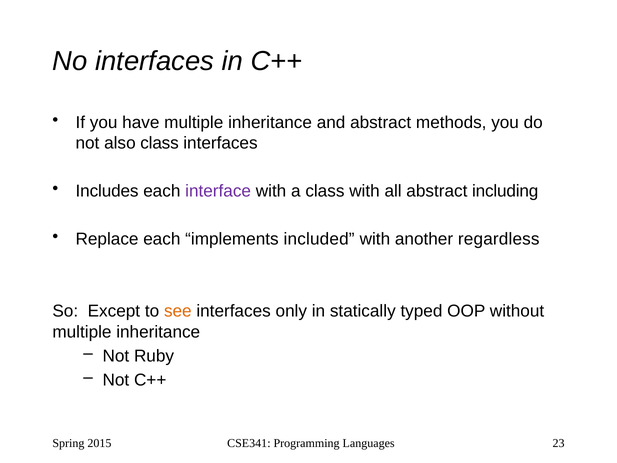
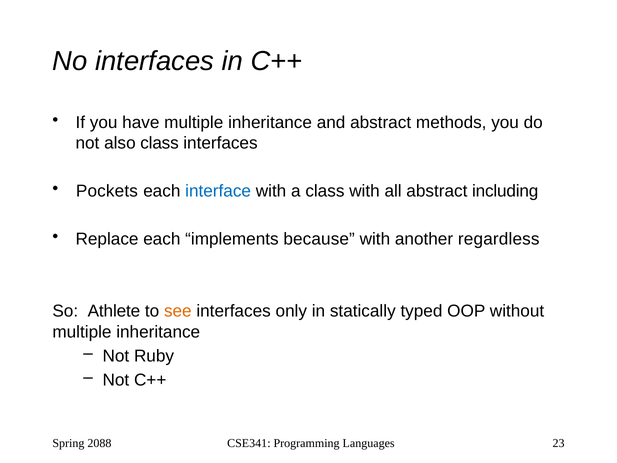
Includes: Includes -> Pockets
interface colour: purple -> blue
included: included -> because
Except: Except -> Athlete
2015: 2015 -> 2088
